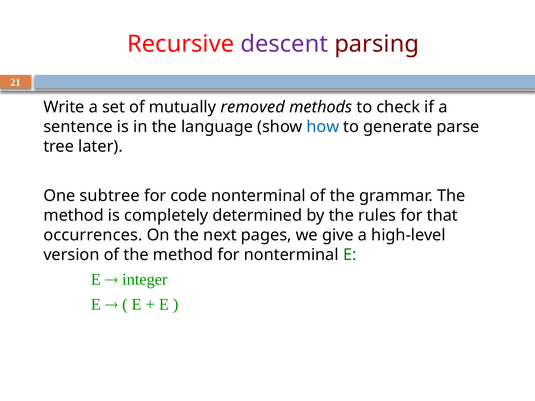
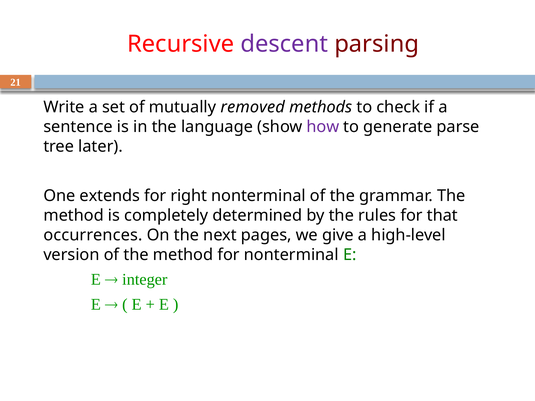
how colour: blue -> purple
subtree: subtree -> extends
code: code -> right
